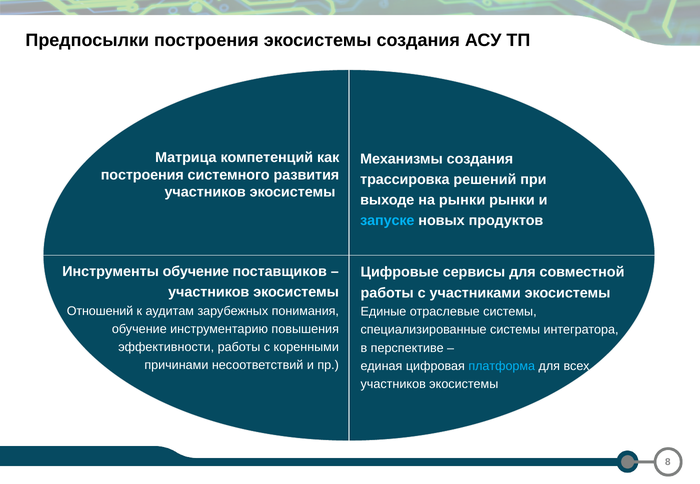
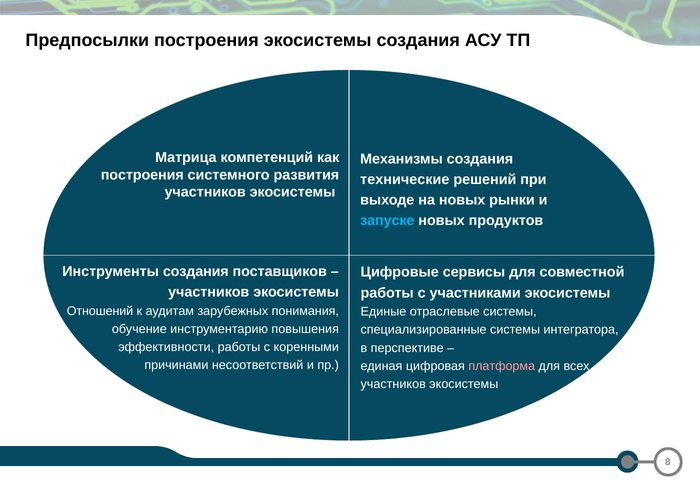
трассировка: трассировка -> технические
на рынки: рынки -> новых
Инструменты обучение: обучение -> создания
платформа colour: light blue -> pink
